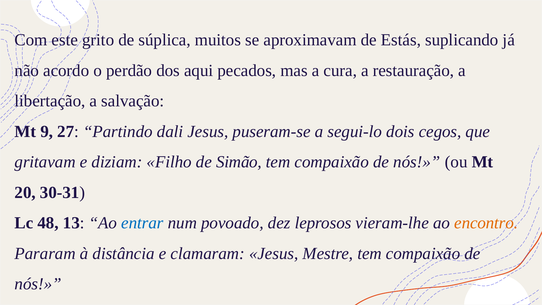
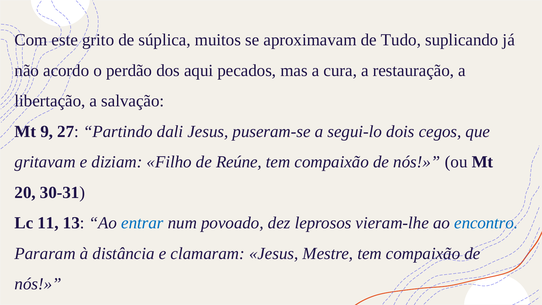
Estás: Estás -> Tudo
Simão: Simão -> Reúne
48: 48 -> 11
encontro colour: orange -> blue
